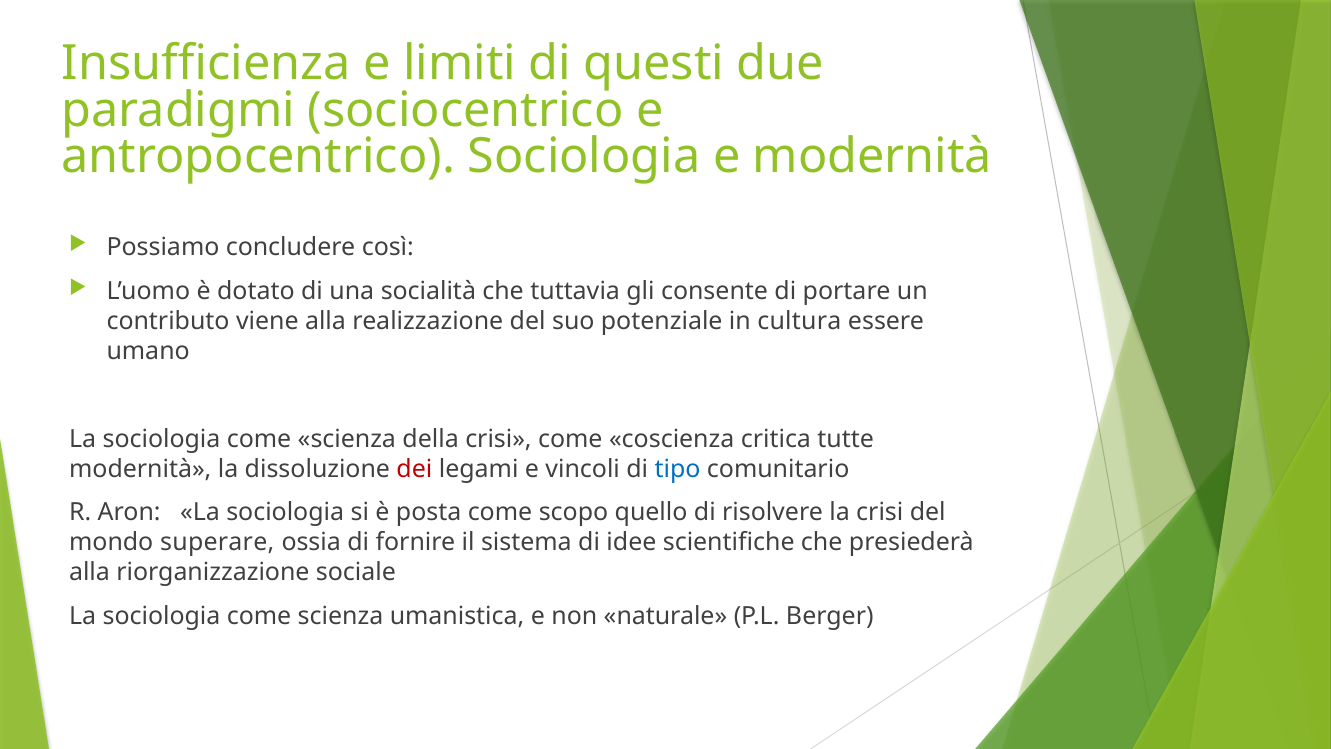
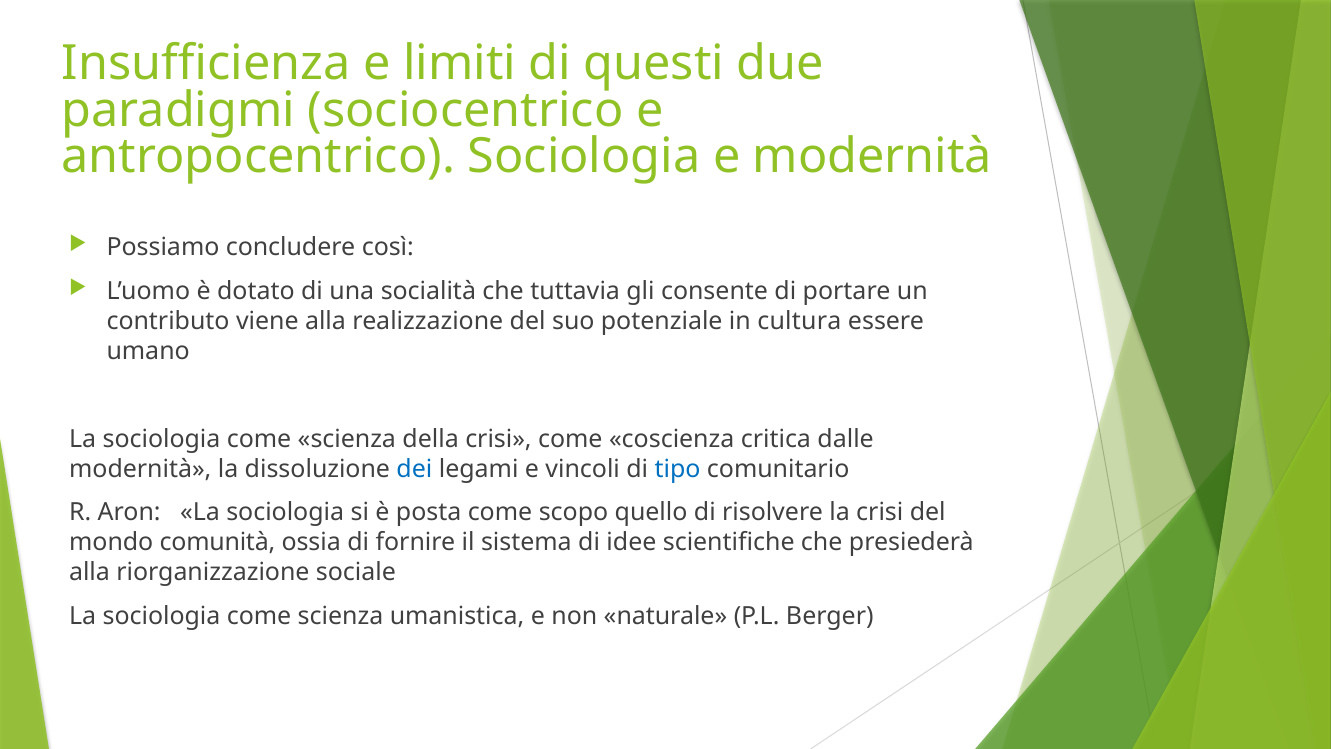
tutte: tutte -> dalle
dei colour: red -> blue
superare: superare -> comunità
